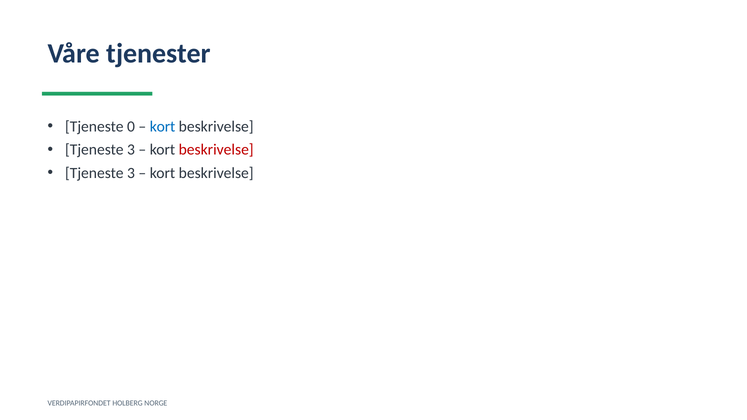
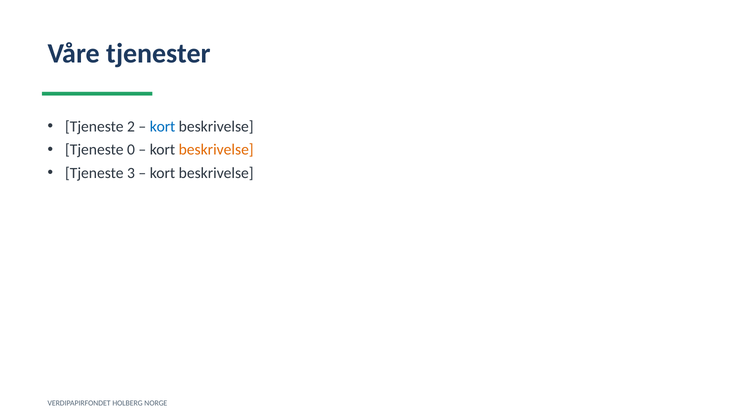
0: 0 -> 2
3 at (131, 150): 3 -> 0
beskrivelse at (216, 150) colour: red -> orange
